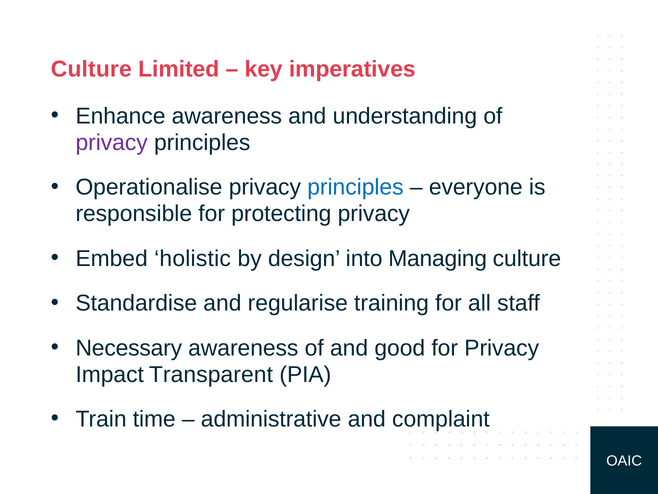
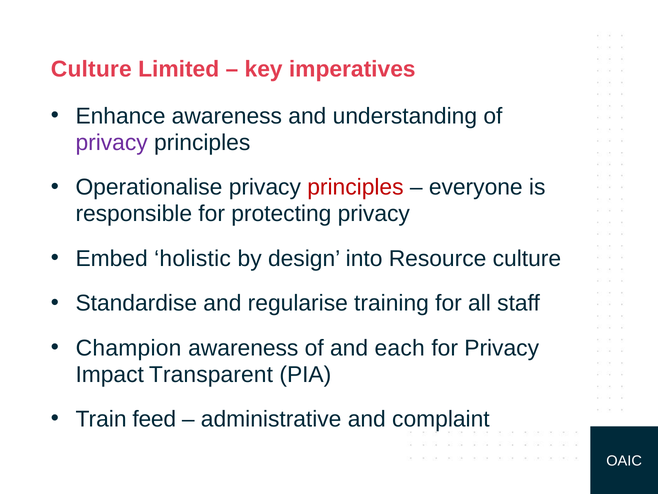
principles at (355, 187) colour: blue -> red
Managing: Managing -> Resource
Necessary: Necessary -> Champion
good: good -> each
time: time -> feed
